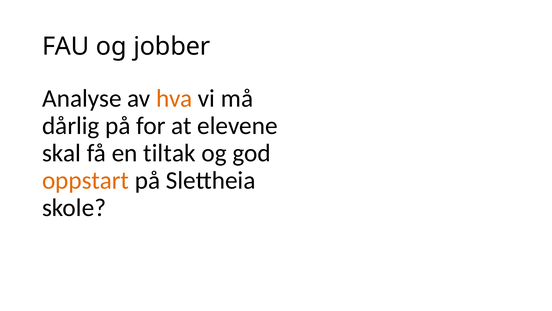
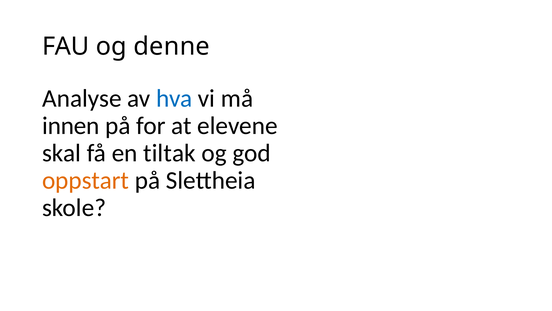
jobber: jobber -> denne
hva colour: orange -> blue
dårlig: dårlig -> innen
